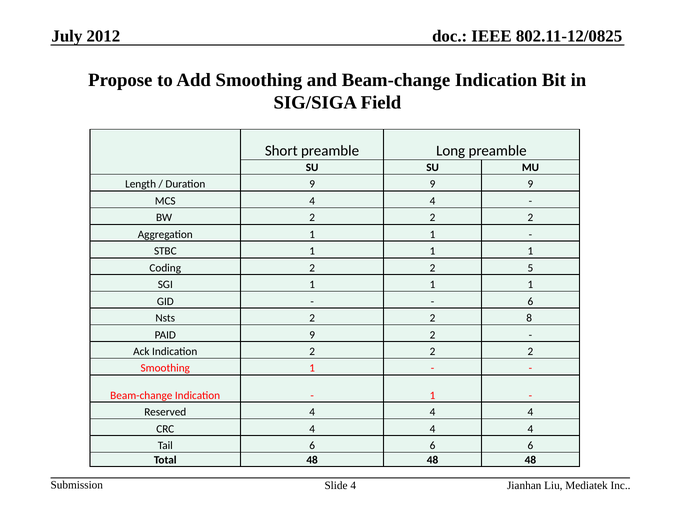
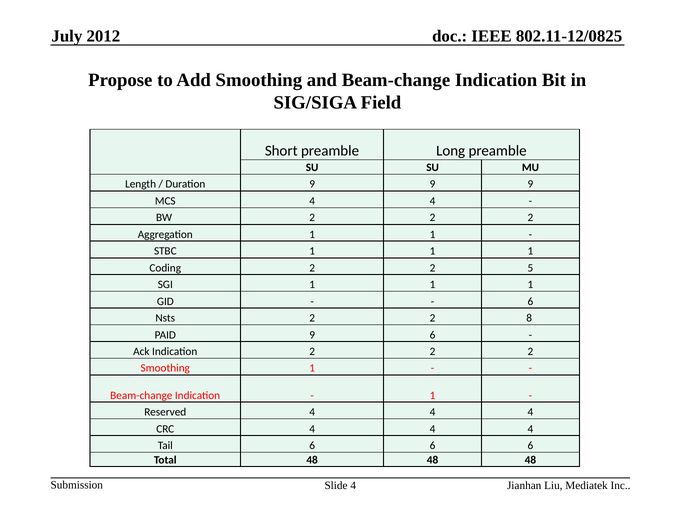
9 2: 2 -> 6
